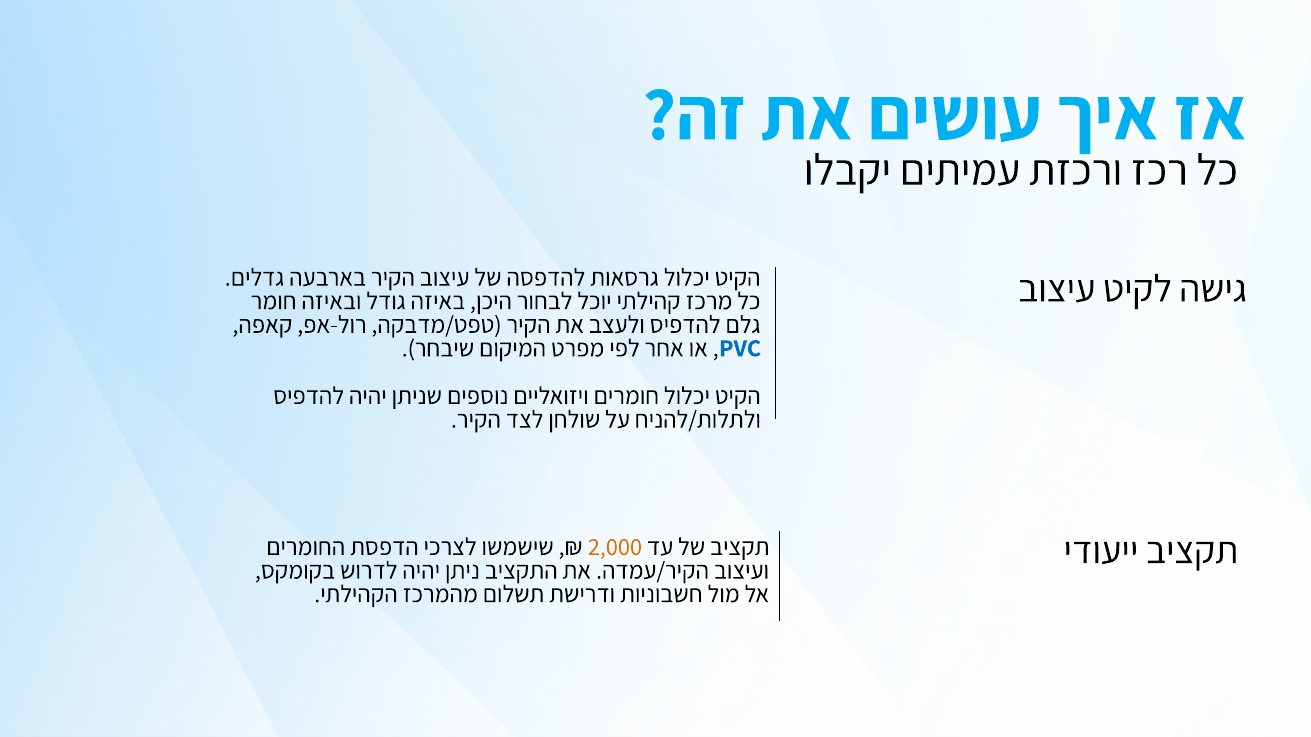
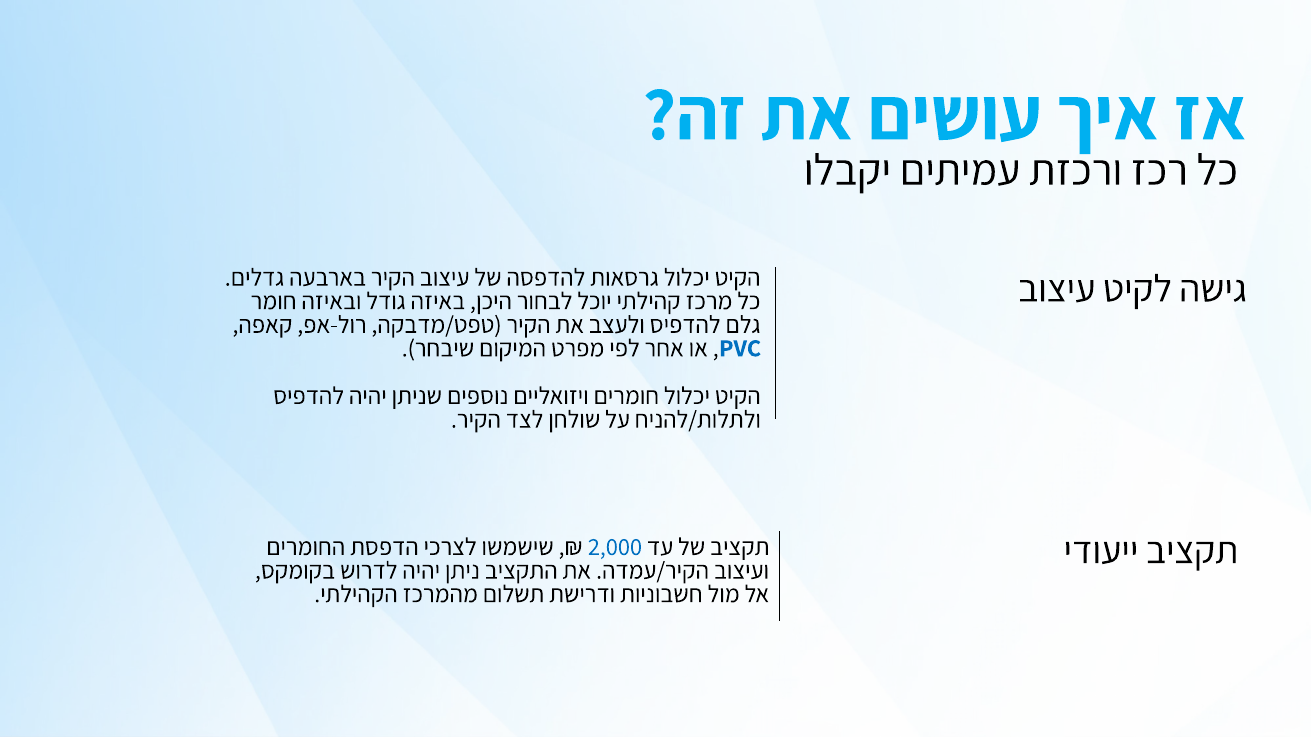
2,000 colour: orange -> blue
